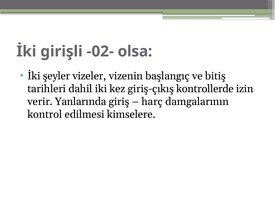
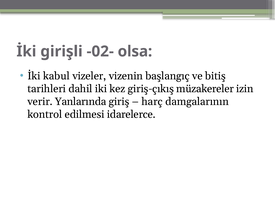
şeyler: şeyler -> kabul
kontrollerde: kontrollerde -> müzakereler
kimselere: kimselere -> idarelerce
